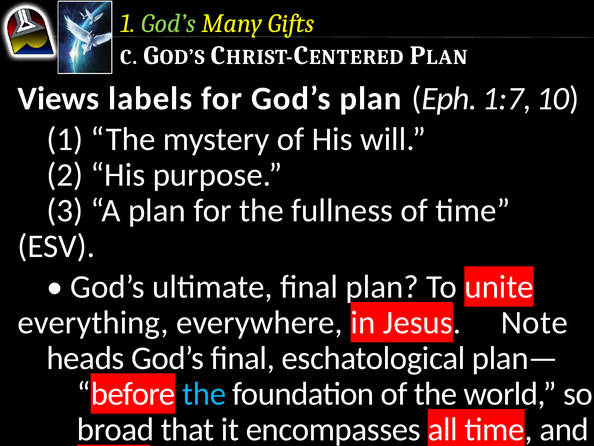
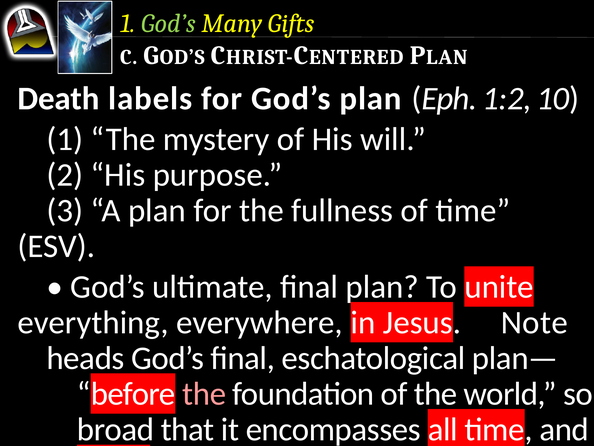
Views: Views -> Death
1:7: 1:7 -> 1:2
the at (204, 393) colour: light blue -> pink
